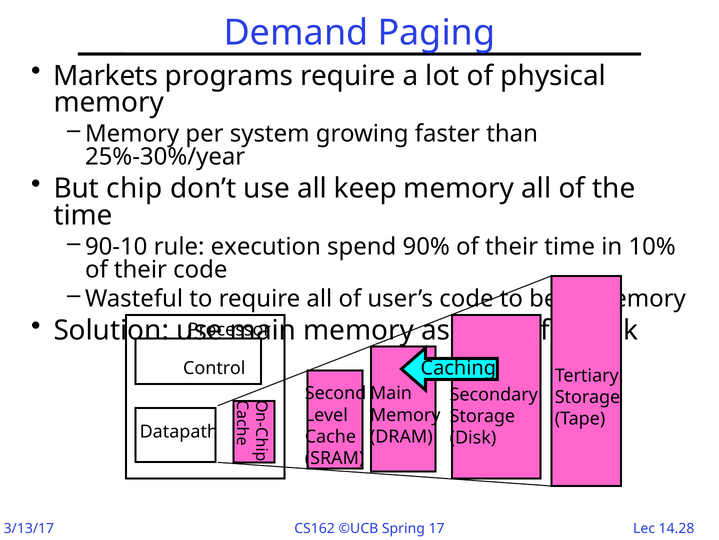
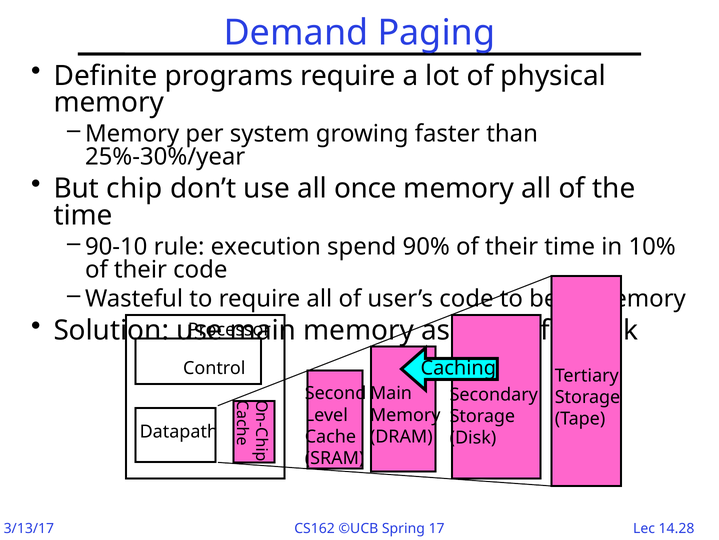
Markets: Markets -> Definite
keep: keep -> once
